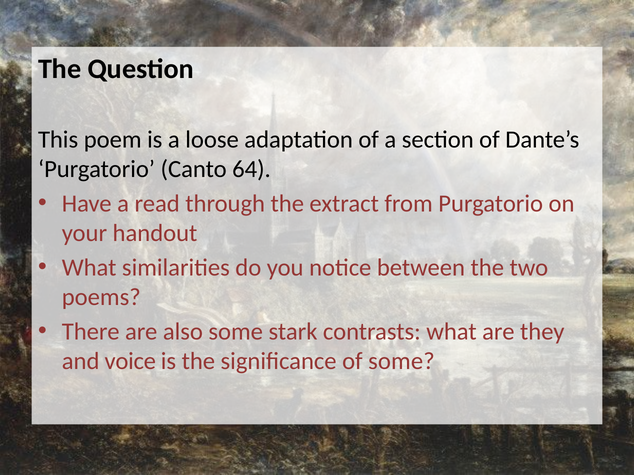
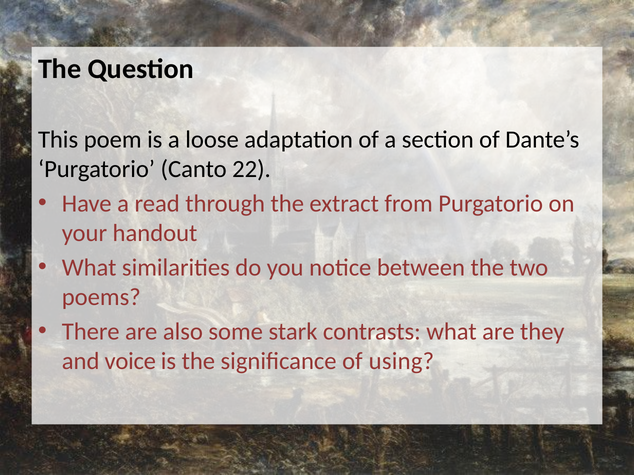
64: 64 -> 22
of some: some -> using
